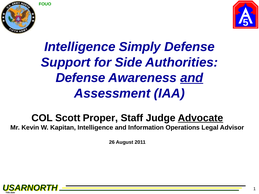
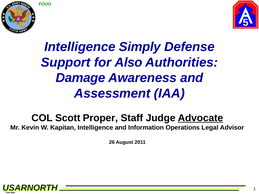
Side: Side -> Also
Defense at (80, 78): Defense -> Damage
and at (192, 78) underline: present -> none
